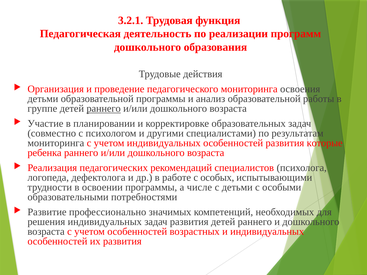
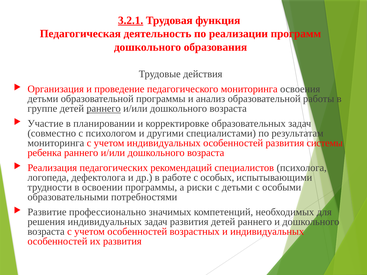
3.2.1 underline: none -> present
которые: которые -> системы
числе: числе -> риски
